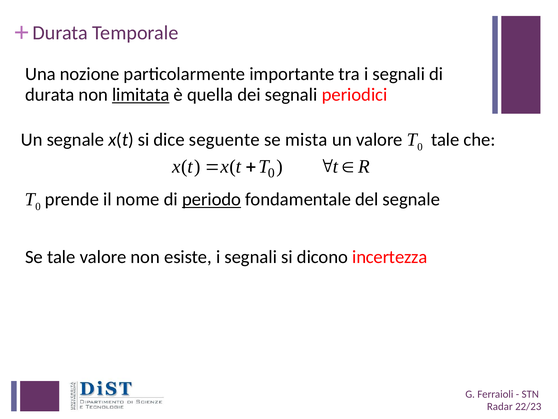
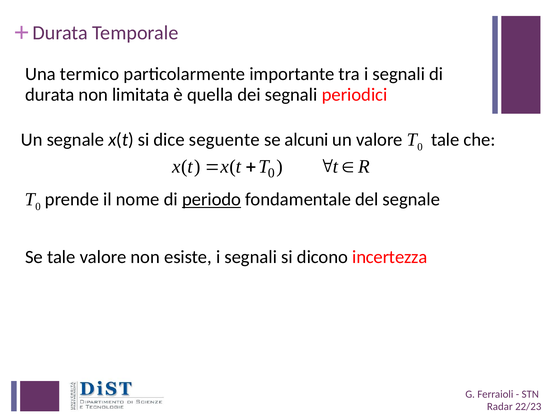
nozione: nozione -> termico
limitata underline: present -> none
mista: mista -> alcuni
